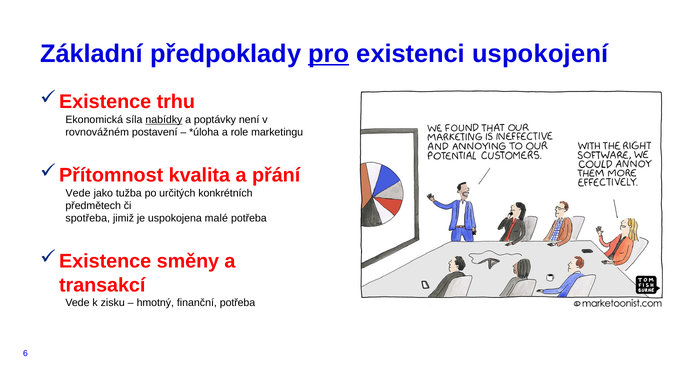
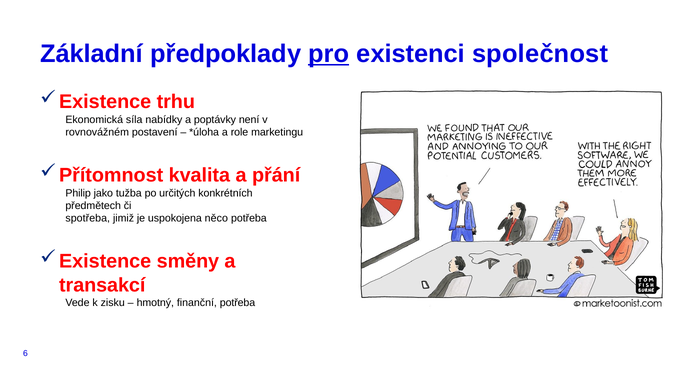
uspokojení: uspokojení -> společnost
nabídky underline: present -> none
Vede at (78, 193): Vede -> Philip
malé: malé -> něco
